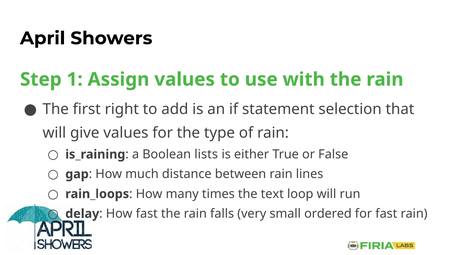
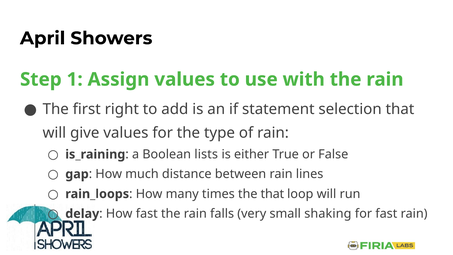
the text: text -> that
ordered: ordered -> shaking
